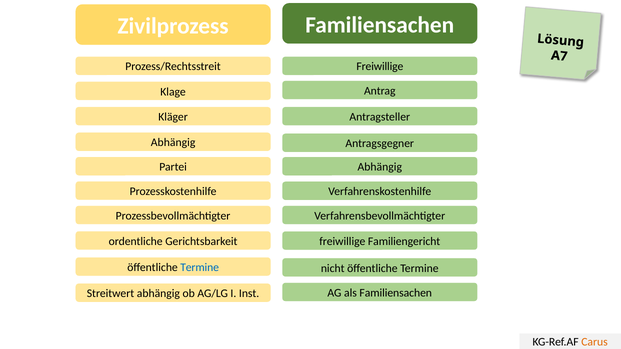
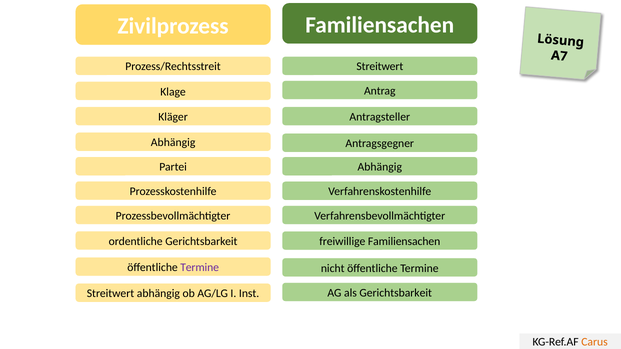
Freiwillige at (380, 67): Freiwillige -> Streitwert
freiwillige Familiengericht: Familiengericht -> Familiensachen
Termine at (200, 268) colour: blue -> purple
als Familiensachen: Familiensachen -> Gerichtsbarkeit
